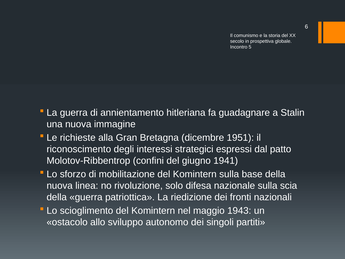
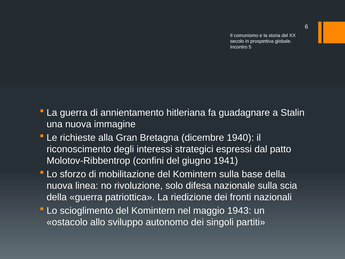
1951: 1951 -> 1940
